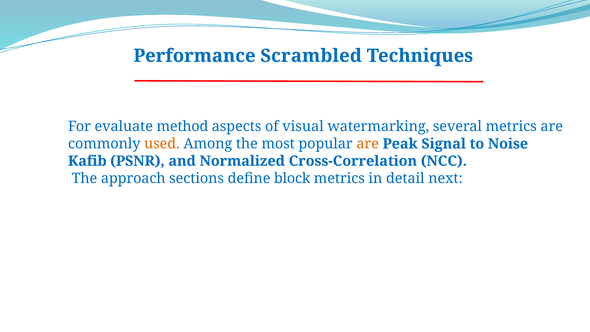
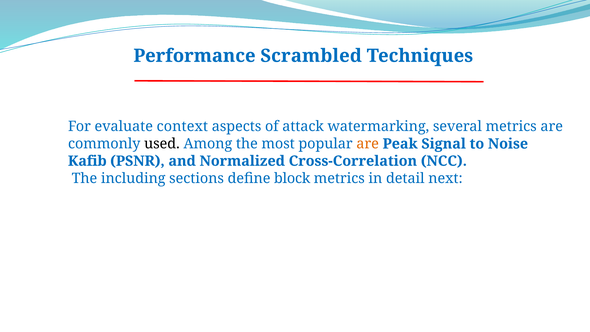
method: method -> context
visual: visual -> attack
used colour: orange -> black
approach: approach -> including
